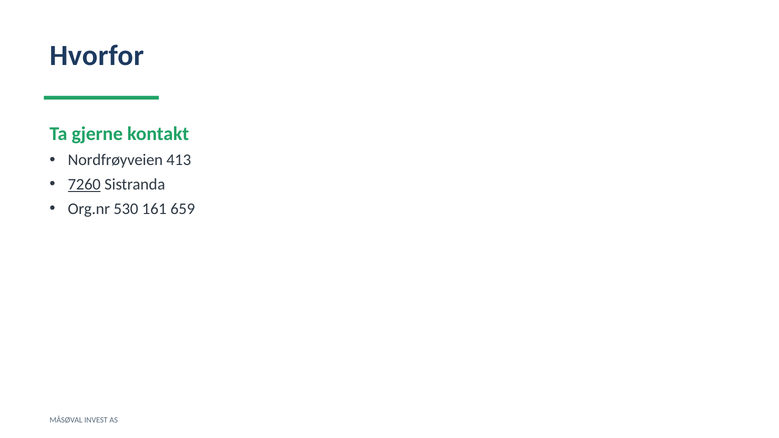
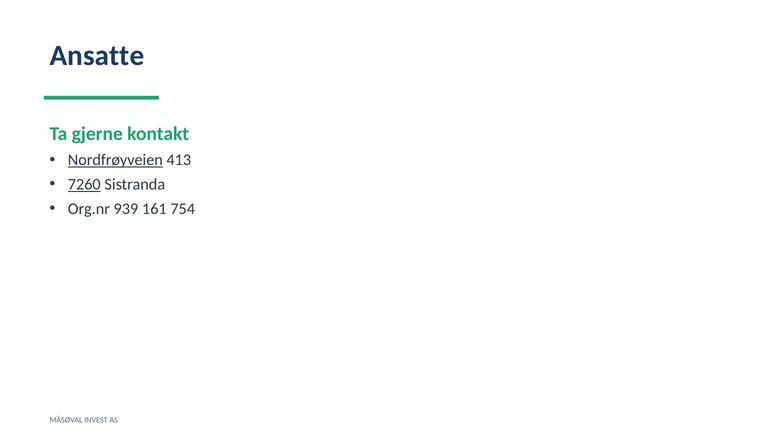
Hvorfor: Hvorfor -> Ansatte
Nordfrøyveien underline: none -> present
530: 530 -> 939
659: 659 -> 754
